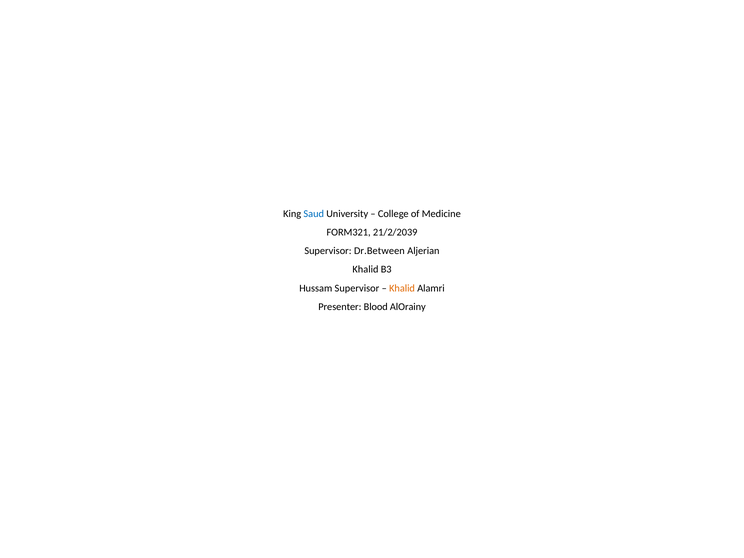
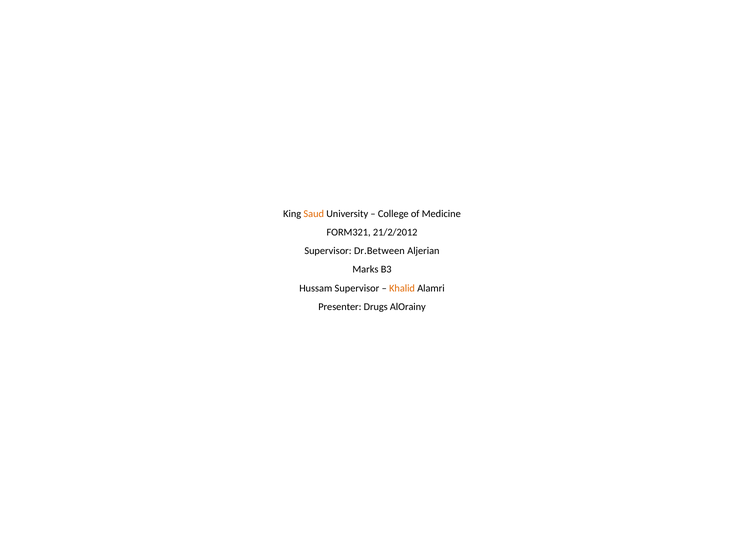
Saud colour: blue -> orange
21/2/2039: 21/2/2039 -> 21/2/2012
Khalid at (365, 270): Khalid -> Marks
Blood: Blood -> Drugs
